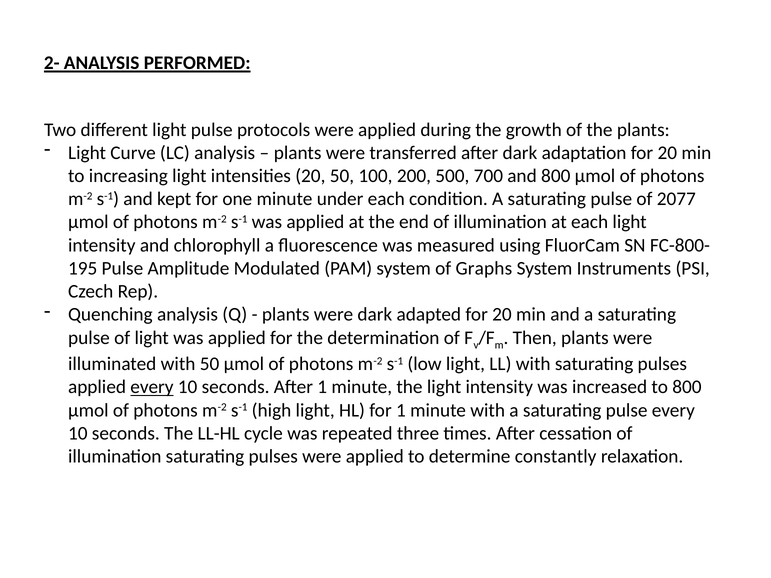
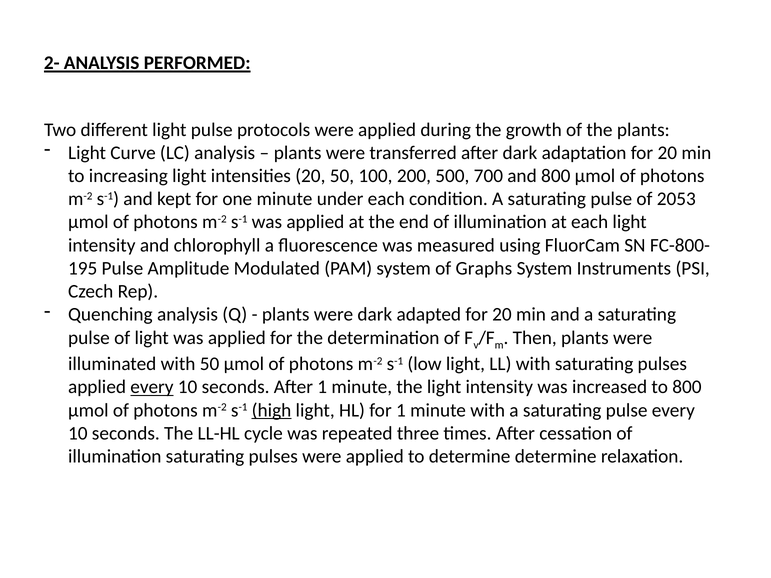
2077: 2077 -> 2053
high underline: none -> present
determine constantly: constantly -> determine
